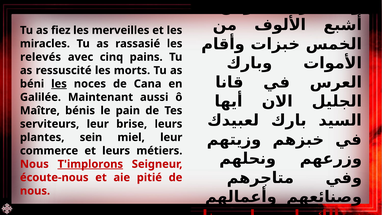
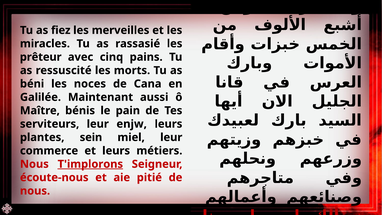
relevés: relevés -> prêteur
les at (59, 84) underline: present -> none
brise: brise -> enjw
